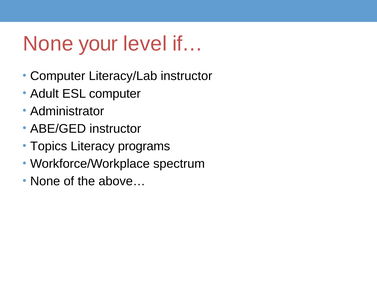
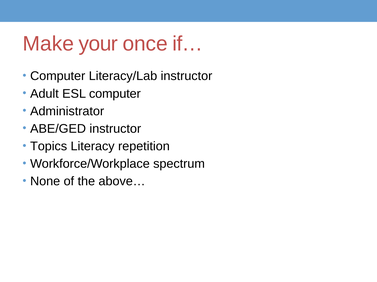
None at (48, 44): None -> Make
level: level -> once
programs: programs -> repetition
